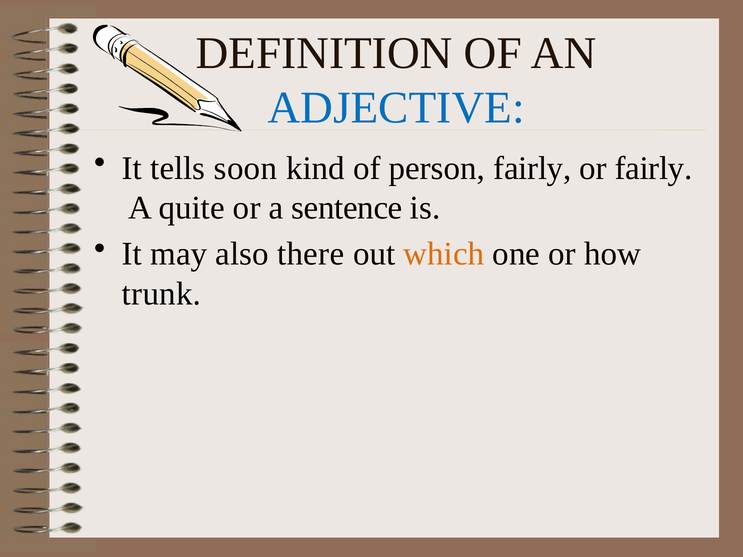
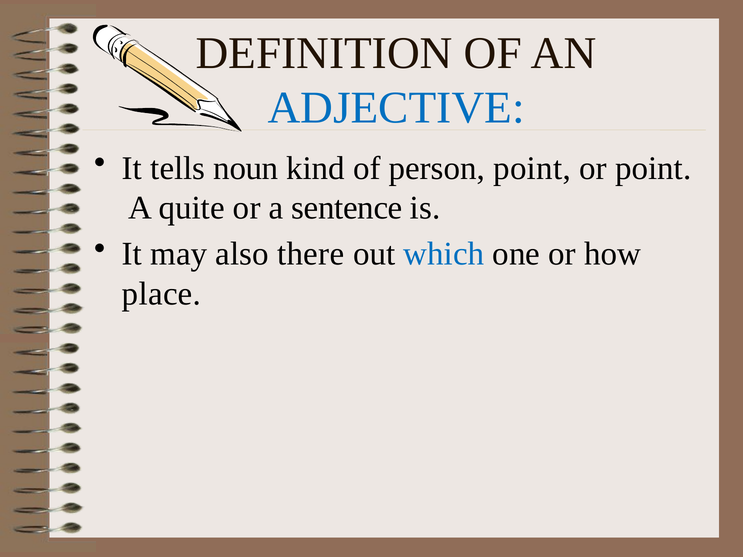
soon: soon -> noun
person fairly: fairly -> point
or fairly: fairly -> point
which colour: orange -> blue
trunk: trunk -> place
